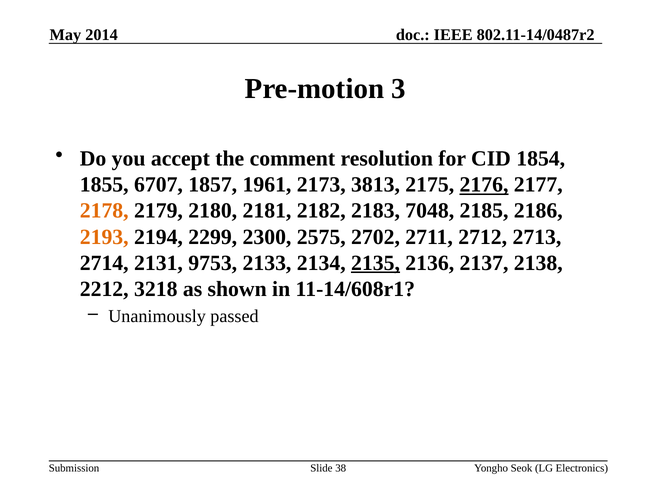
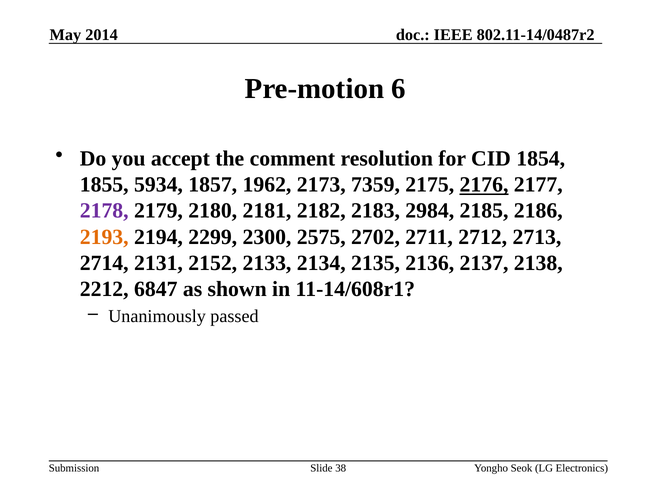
3: 3 -> 6
6707: 6707 -> 5934
1961: 1961 -> 1962
3813: 3813 -> 7359
2178 colour: orange -> purple
7048: 7048 -> 2984
9753: 9753 -> 2152
2135 underline: present -> none
3218: 3218 -> 6847
